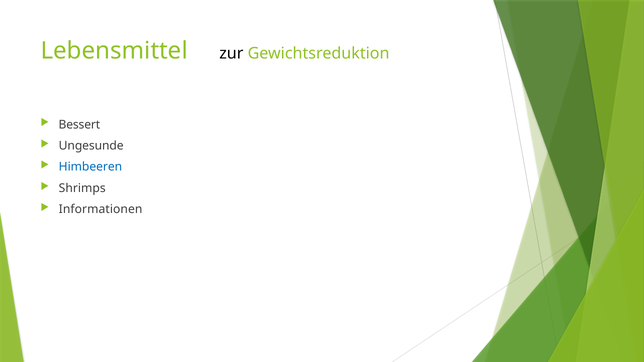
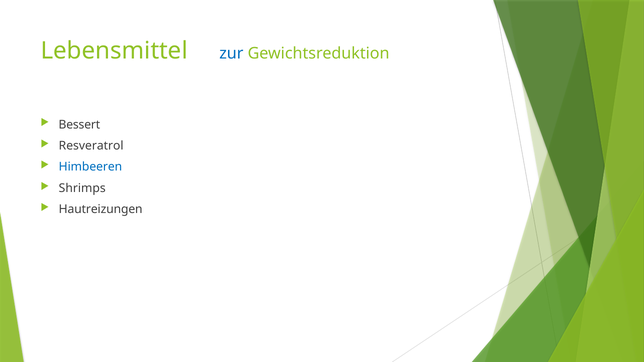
zur colour: black -> blue
Ungesunde: Ungesunde -> Resveratrol
Informationen: Informationen -> Hautreizungen
